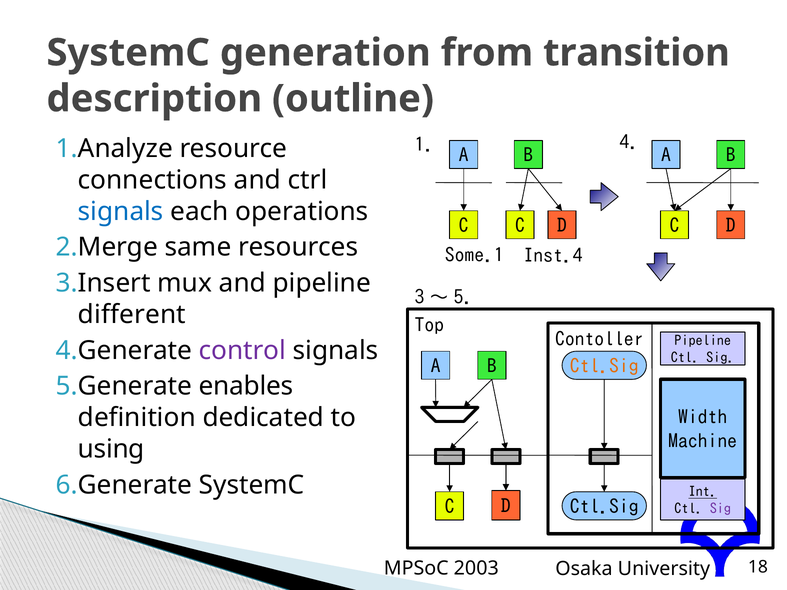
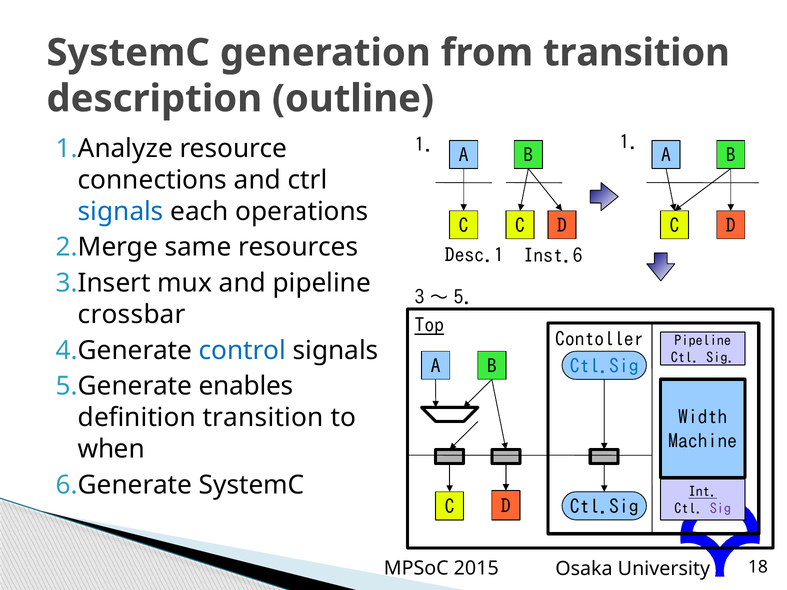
1 4: 4 -> 1
Some.1: Some.1 -> Desc.1
Inst.4: Inst.4 -> Inst.6
different: different -> crossbar
Top underline: none -> present
control colour: purple -> blue
Ctl.Sig at (604, 367) colour: orange -> blue
definition dedicated: dedicated -> transition
using: using -> when
2003: 2003 -> 2015
